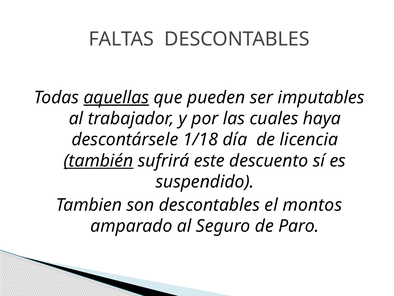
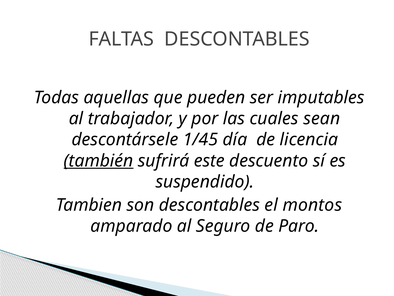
aquellas underline: present -> none
haya: haya -> sean
1/18: 1/18 -> 1/45
